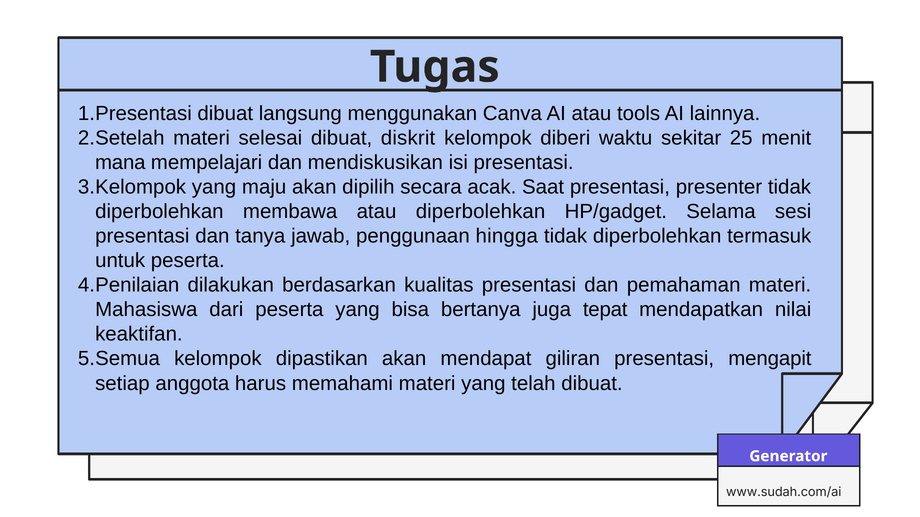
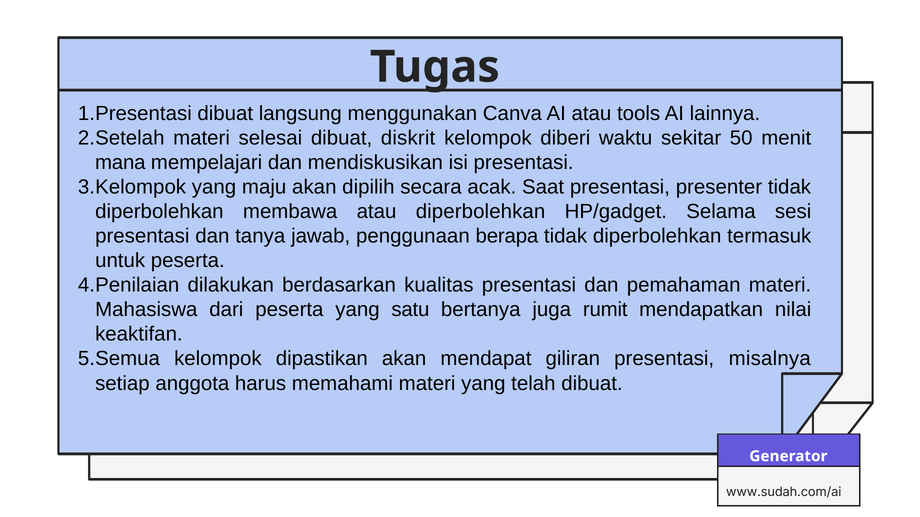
25: 25 -> 50
hingga: hingga -> berapa
bisa: bisa -> satu
tepat: tepat -> rumit
mengapit: mengapit -> misalnya
